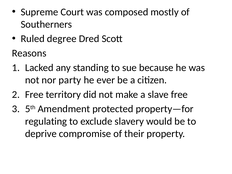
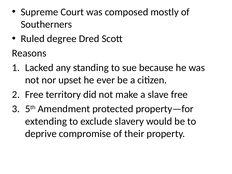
party: party -> upset
regulating: regulating -> extending
